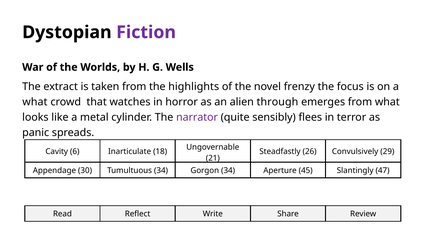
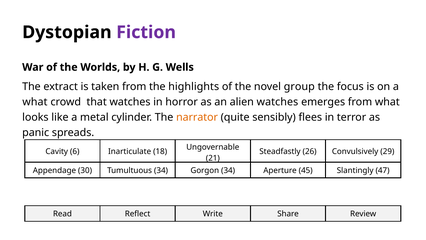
frenzy: frenzy -> group
alien through: through -> watches
narrator colour: purple -> orange
